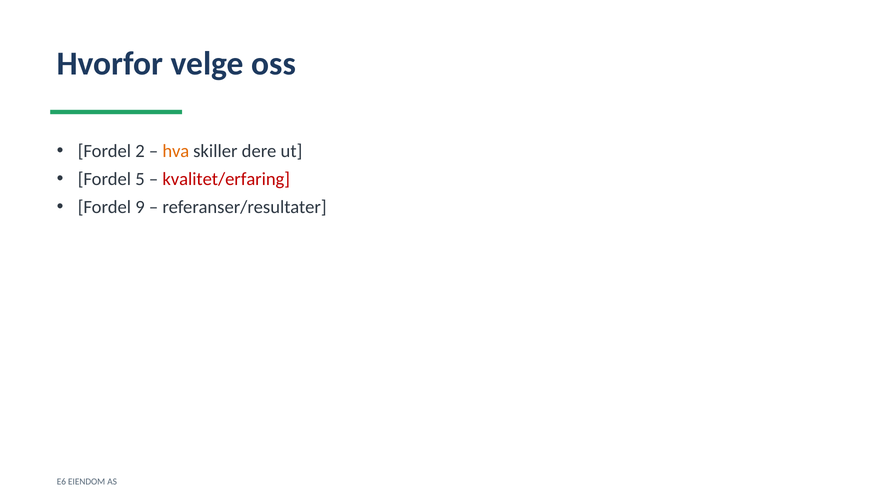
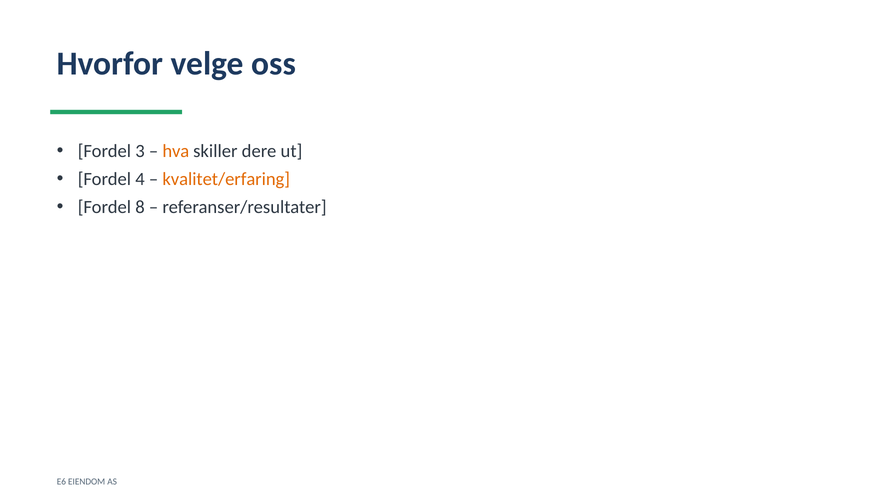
2: 2 -> 3
5: 5 -> 4
kvalitet/erfaring colour: red -> orange
9: 9 -> 8
